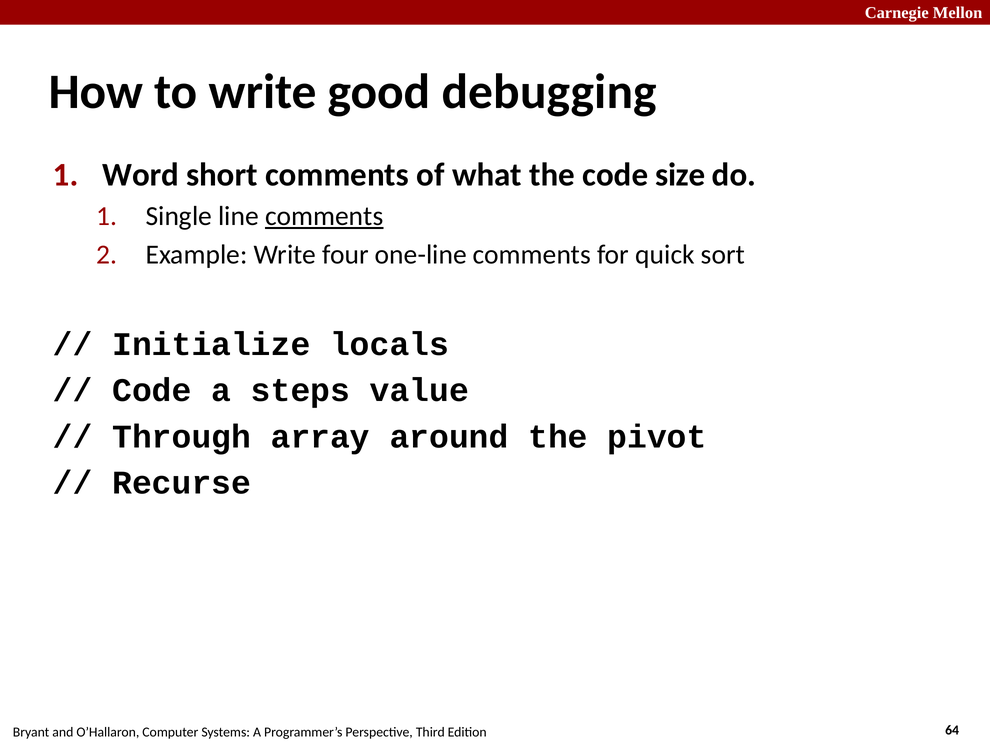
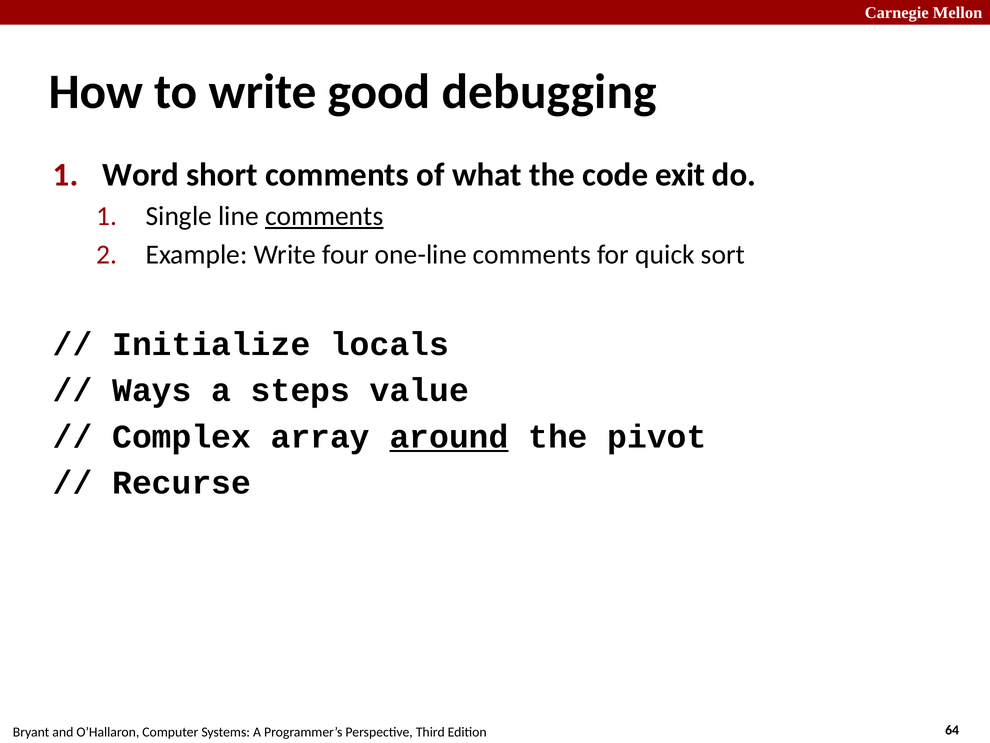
size: size -> exit
Code at (152, 390): Code -> Ways
Through: Through -> Complex
around underline: none -> present
